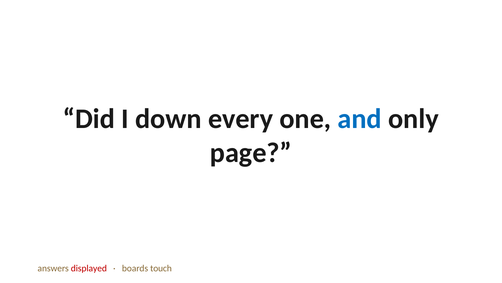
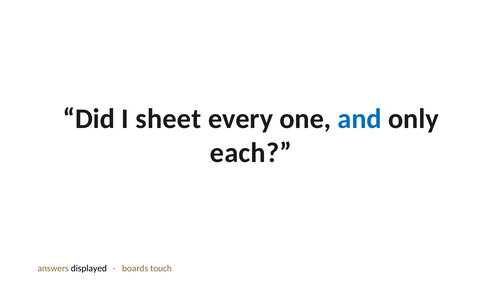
down: down -> sheet
page: page -> each
displayed colour: red -> black
